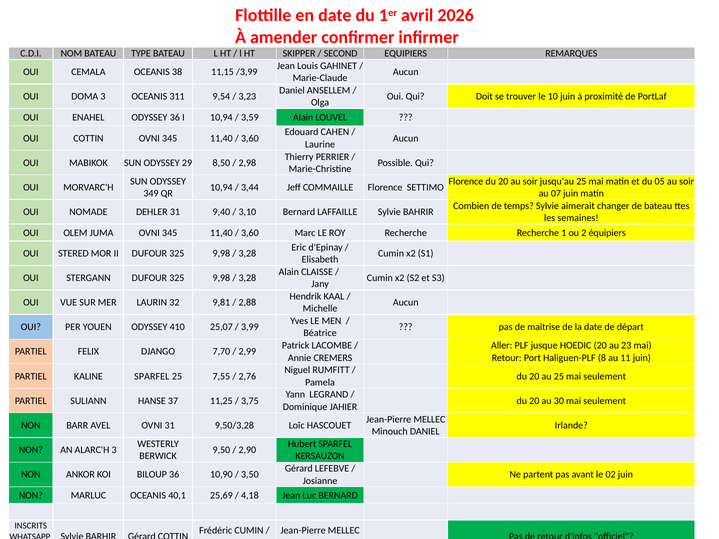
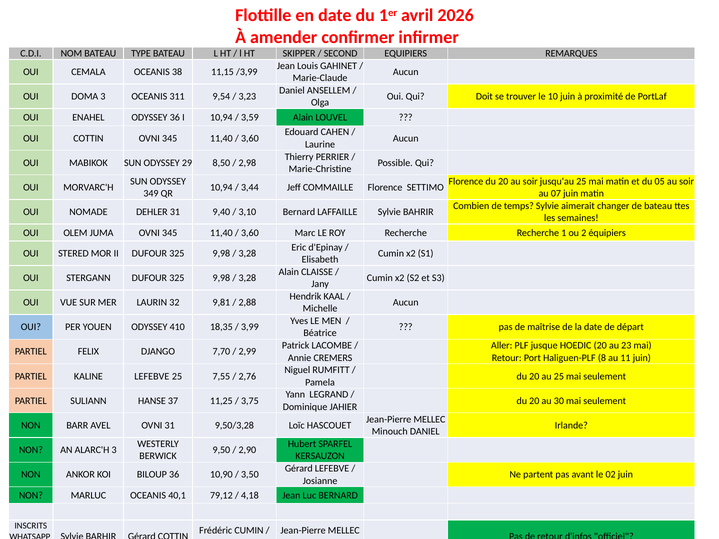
25,07: 25,07 -> 18,35
KALINE SPARFEL: SPARFEL -> LEFEBVE
25,69: 25,69 -> 79,12
